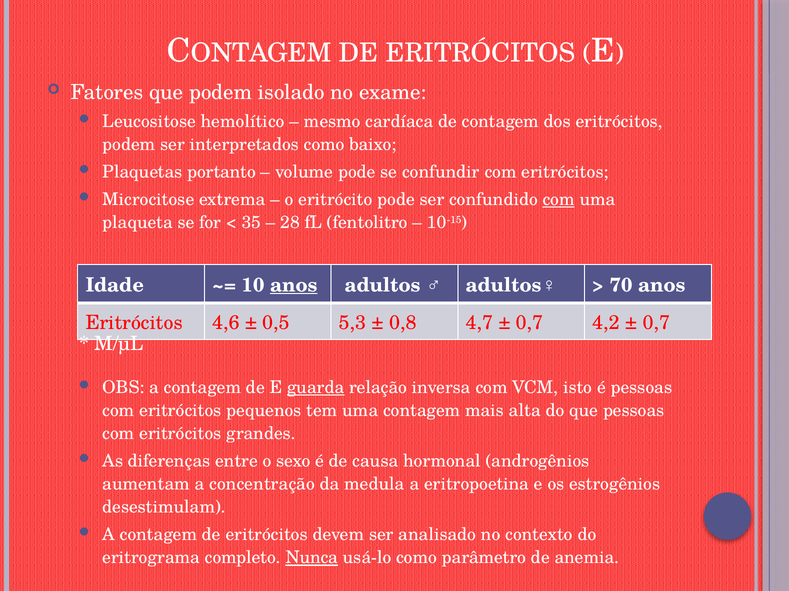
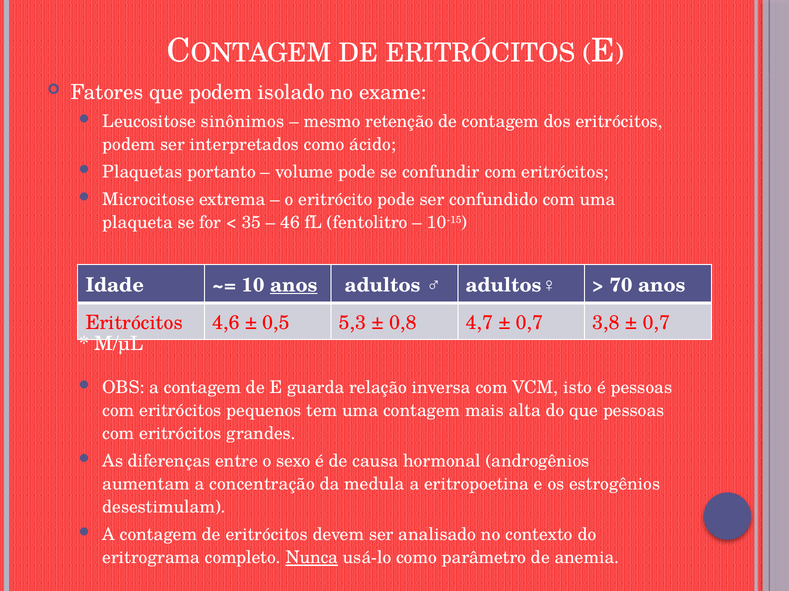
hemolítico: hemolítico -> sinônimos
cardíaca: cardíaca -> retenção
baixo: baixo -> ácido
com at (559, 200) underline: present -> none
28: 28 -> 46
4,2: 4,2 -> 3,8
guarda underline: present -> none
